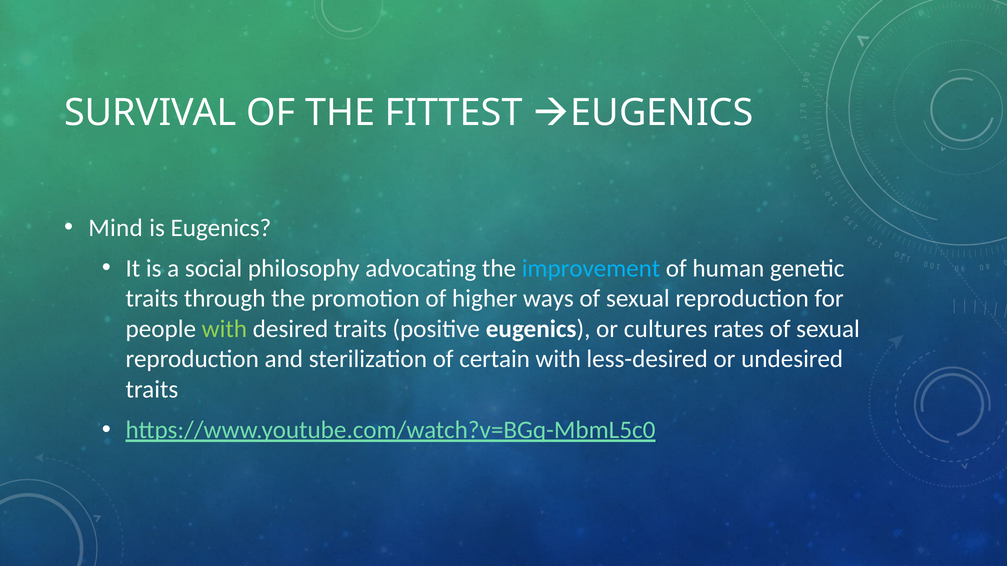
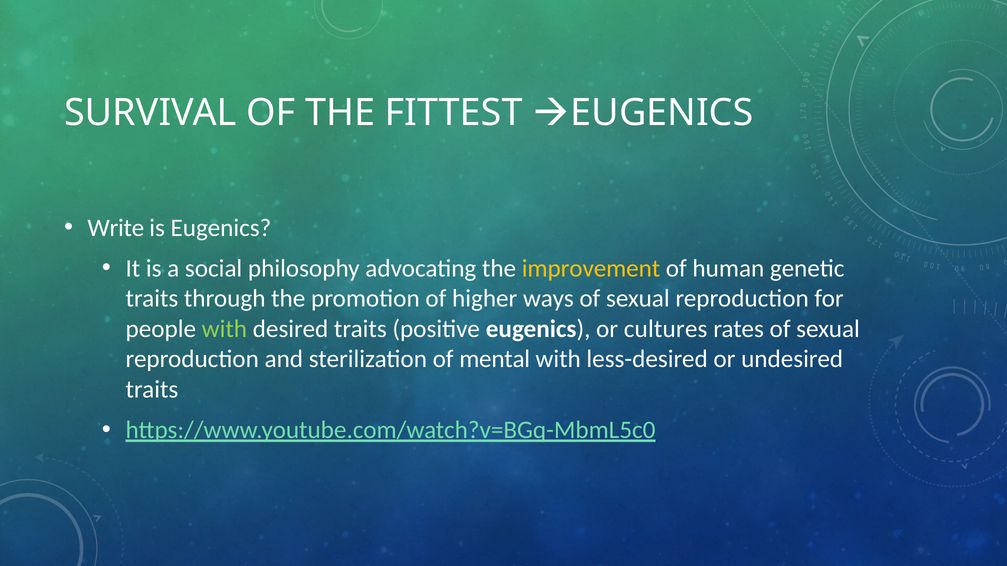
Mind: Mind -> Write
improvement colour: light blue -> yellow
certain: certain -> mental
